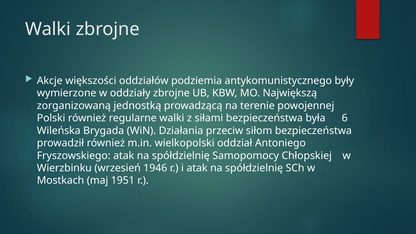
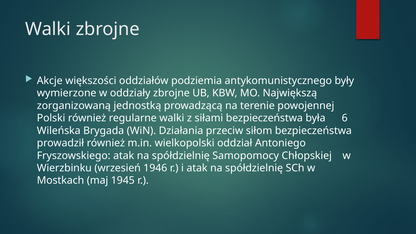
1951: 1951 -> 1945
